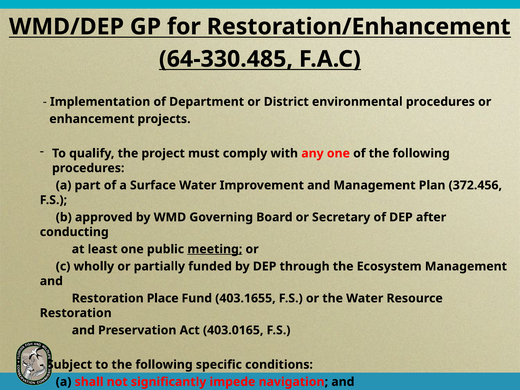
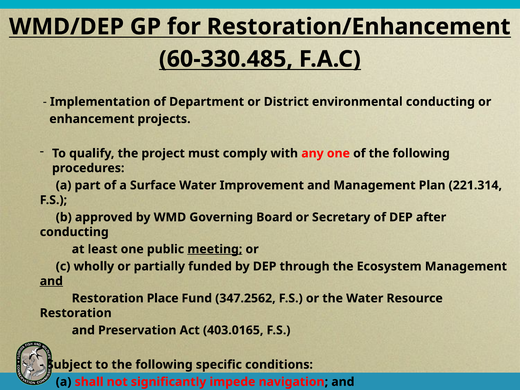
64-330.485: 64-330.485 -> 60-330.485
environmental procedures: procedures -> conducting
372.456: 372.456 -> 221.314
and at (51, 281) underline: none -> present
403.1655: 403.1655 -> 347.2562
